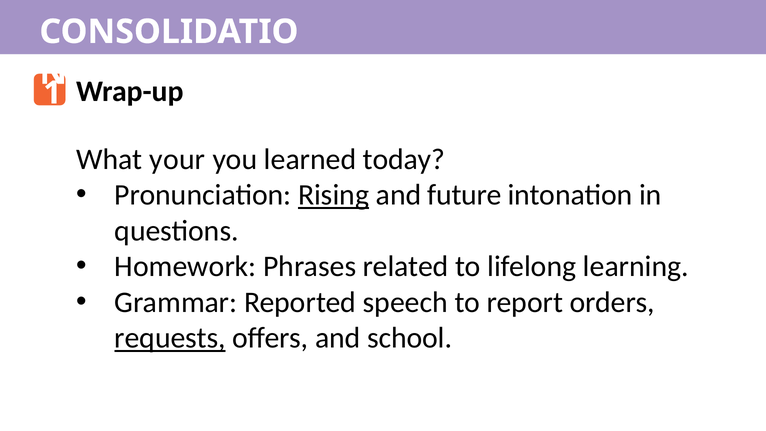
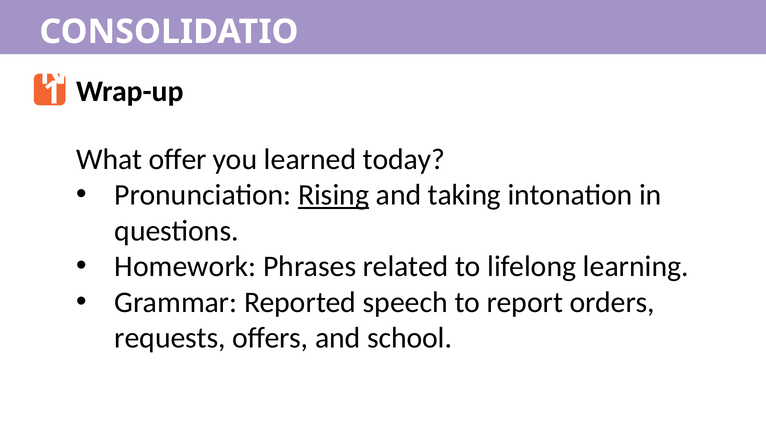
your: your -> offer
future: future -> taking
requests underline: present -> none
